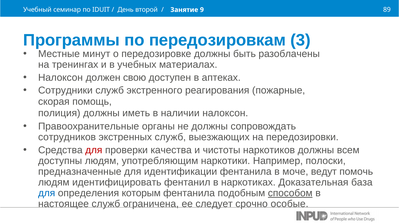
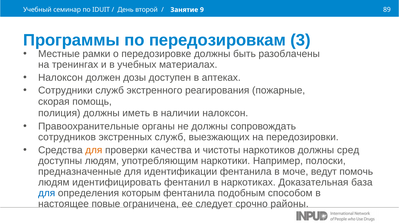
минут: минут -> рамки
свою: свою -> дозы
для at (94, 150) colour: red -> orange
всем: всем -> сред
способом underline: present -> none
настоящее служб: служб -> повые
особые: особые -> районы
